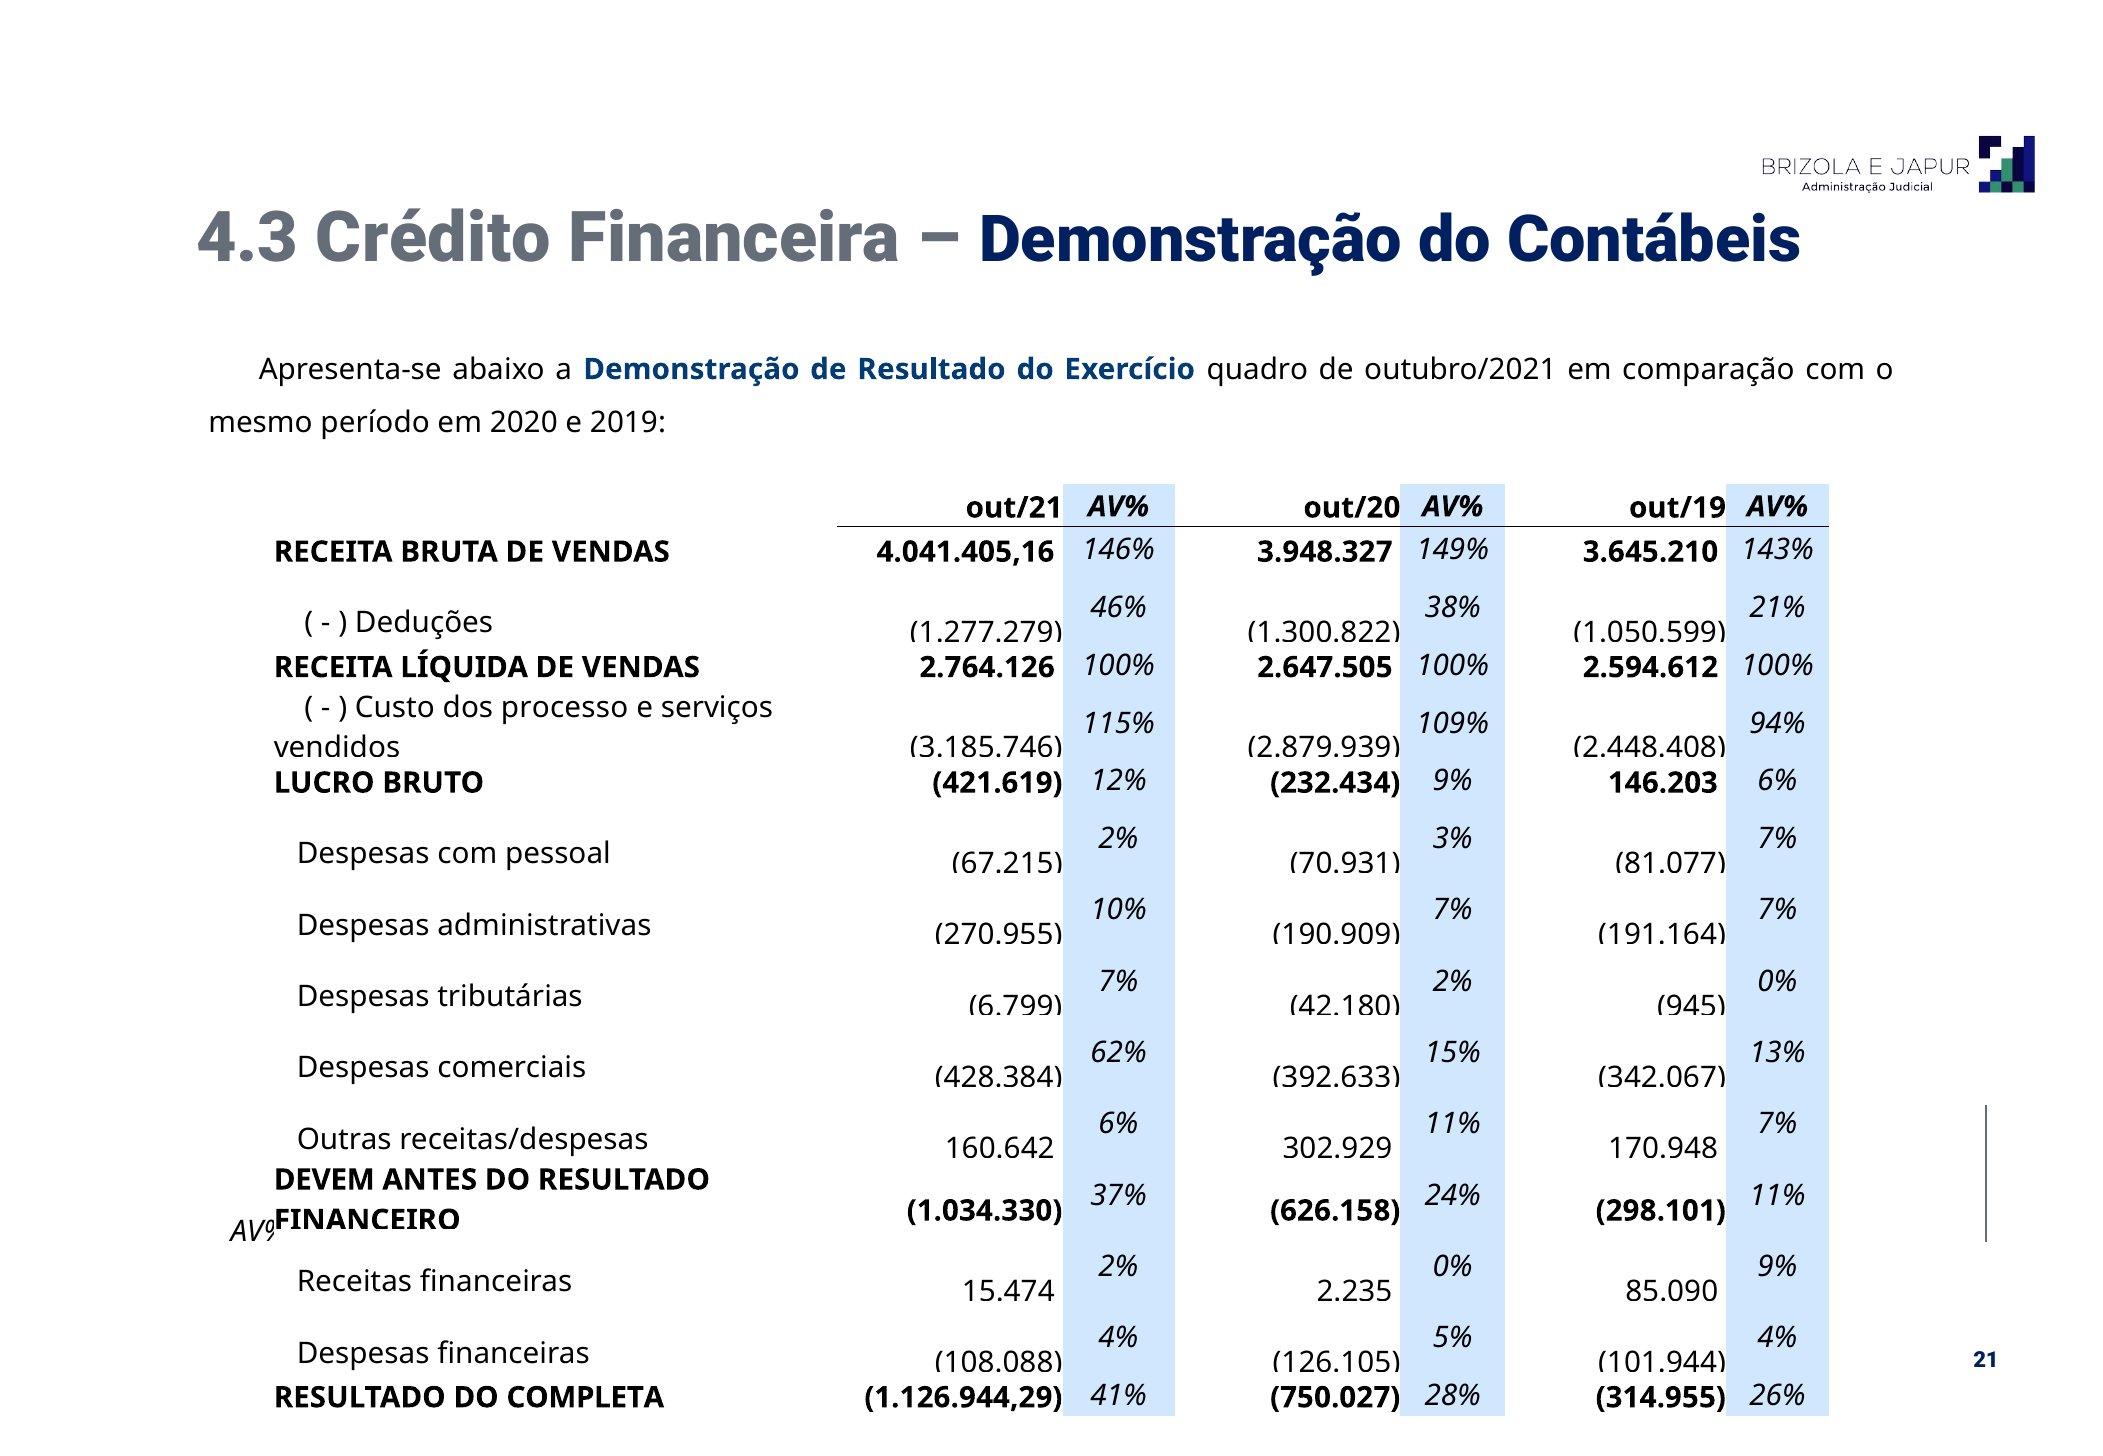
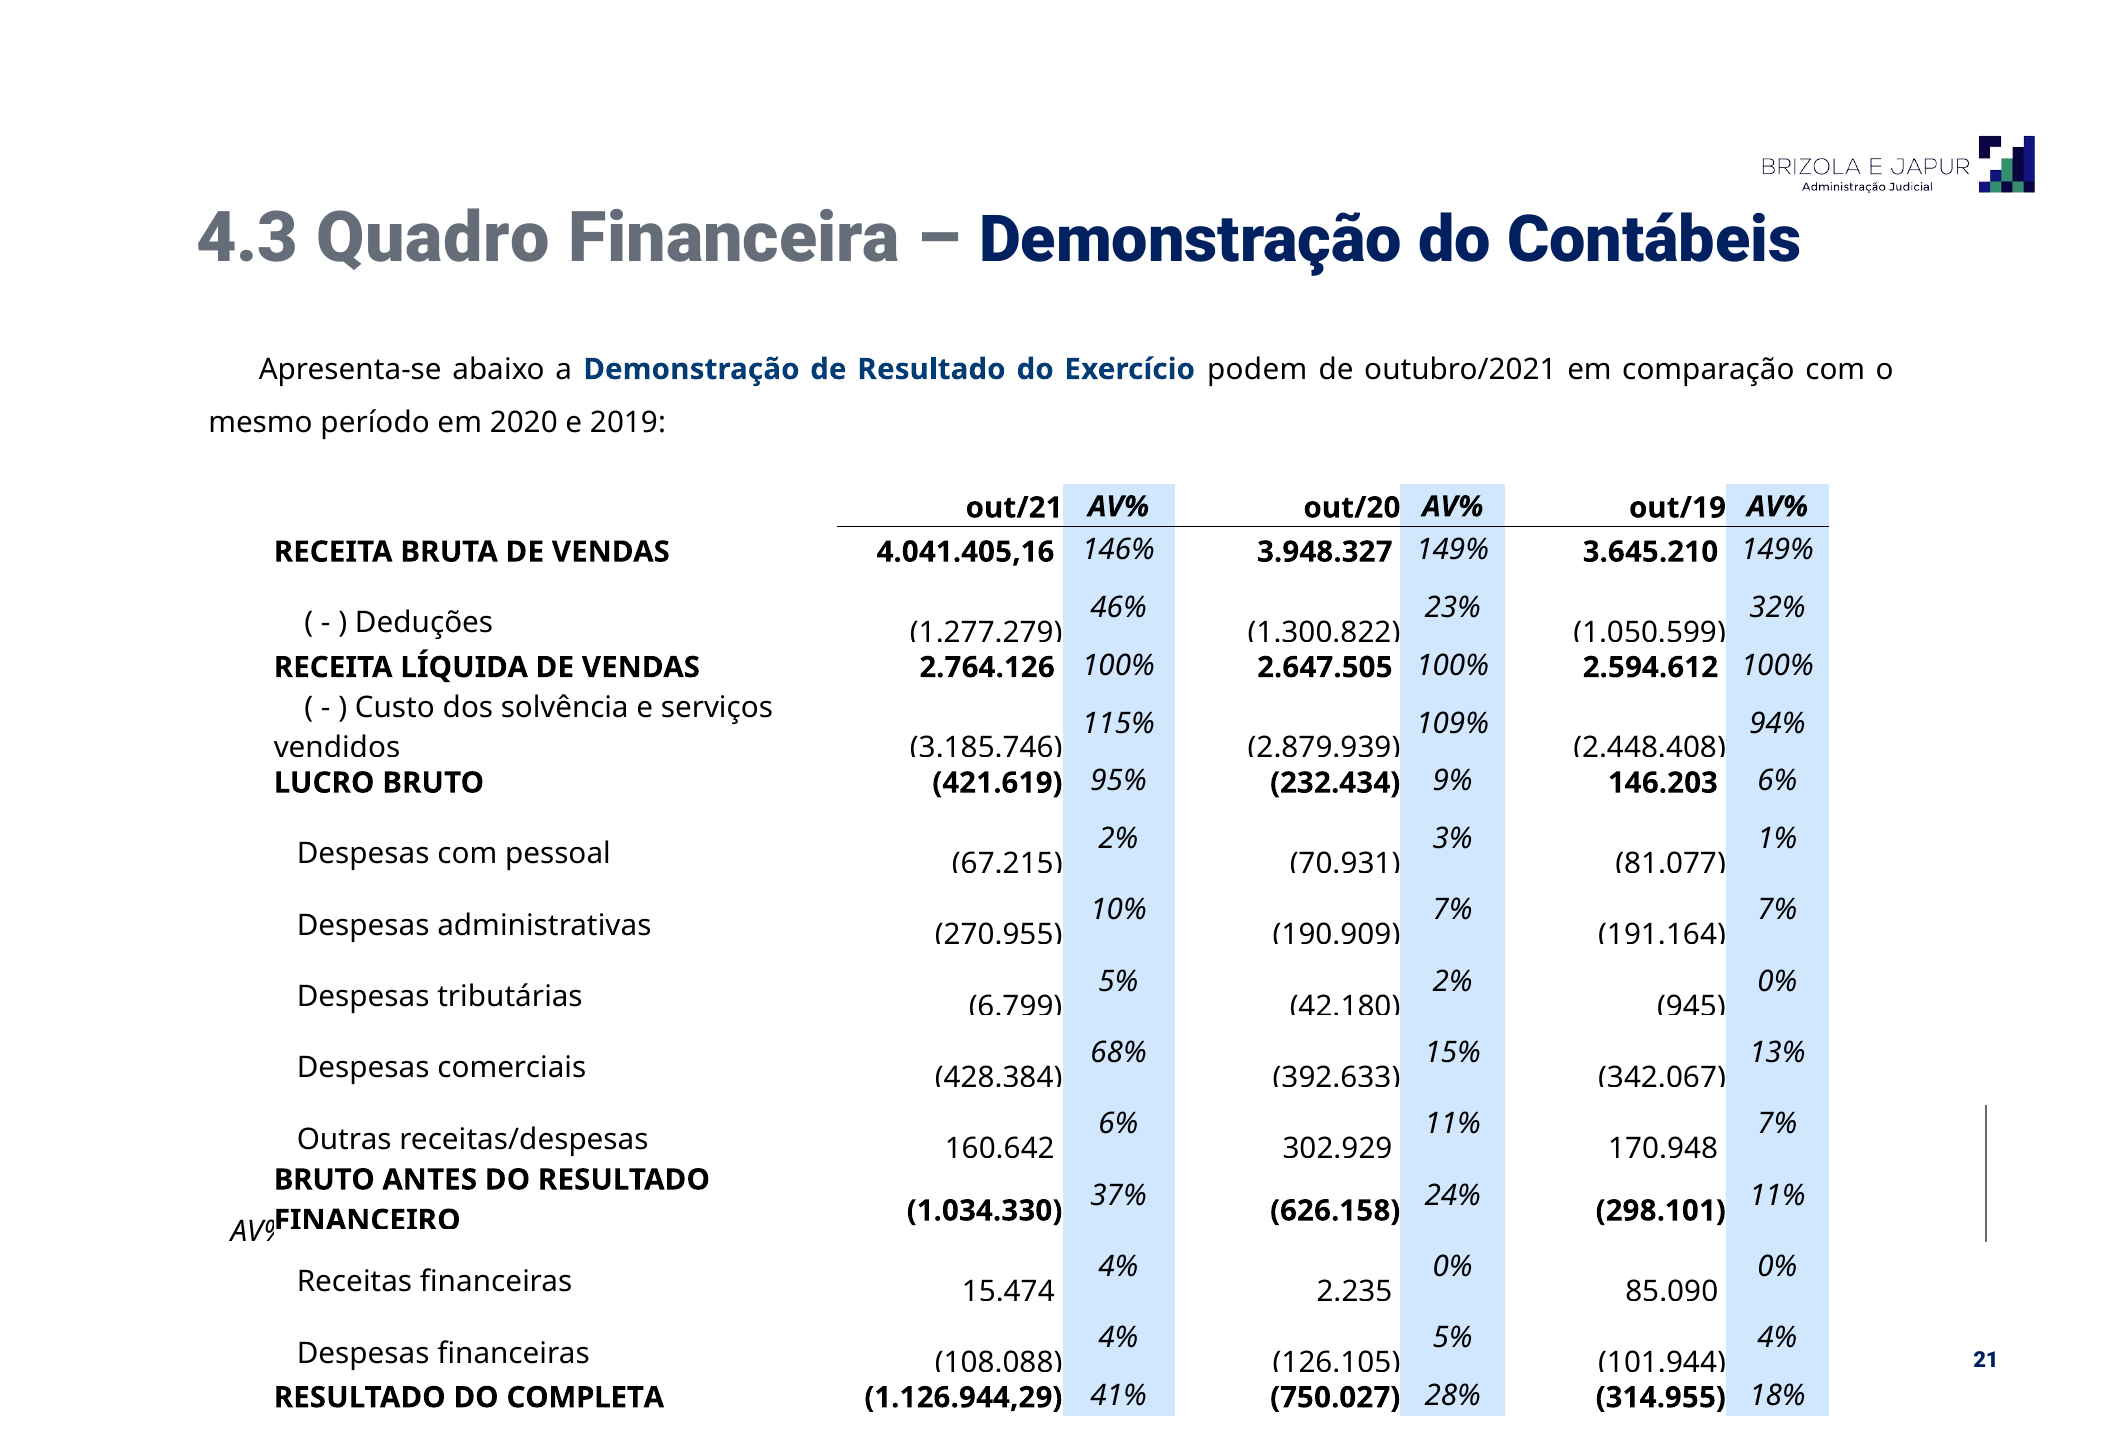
Crédito: Crédito -> Quadro
quadro: quadro -> podem
143% at (1777, 550): 143% -> 149%
38%: 38% -> 23%
21%: 21% -> 32%
processo: processo -> solvência
12%: 12% -> 95%
7% at (1777, 839): 7% -> 1%
7% at (1118, 981): 7% -> 5%
62%: 62% -> 68%
DEVEM at (324, 1180): DEVEM -> BRUTO
2% at (1118, 1267): 2% -> 4%
9% at (1777, 1267): 9% -> 0%
26%: 26% -> 18%
